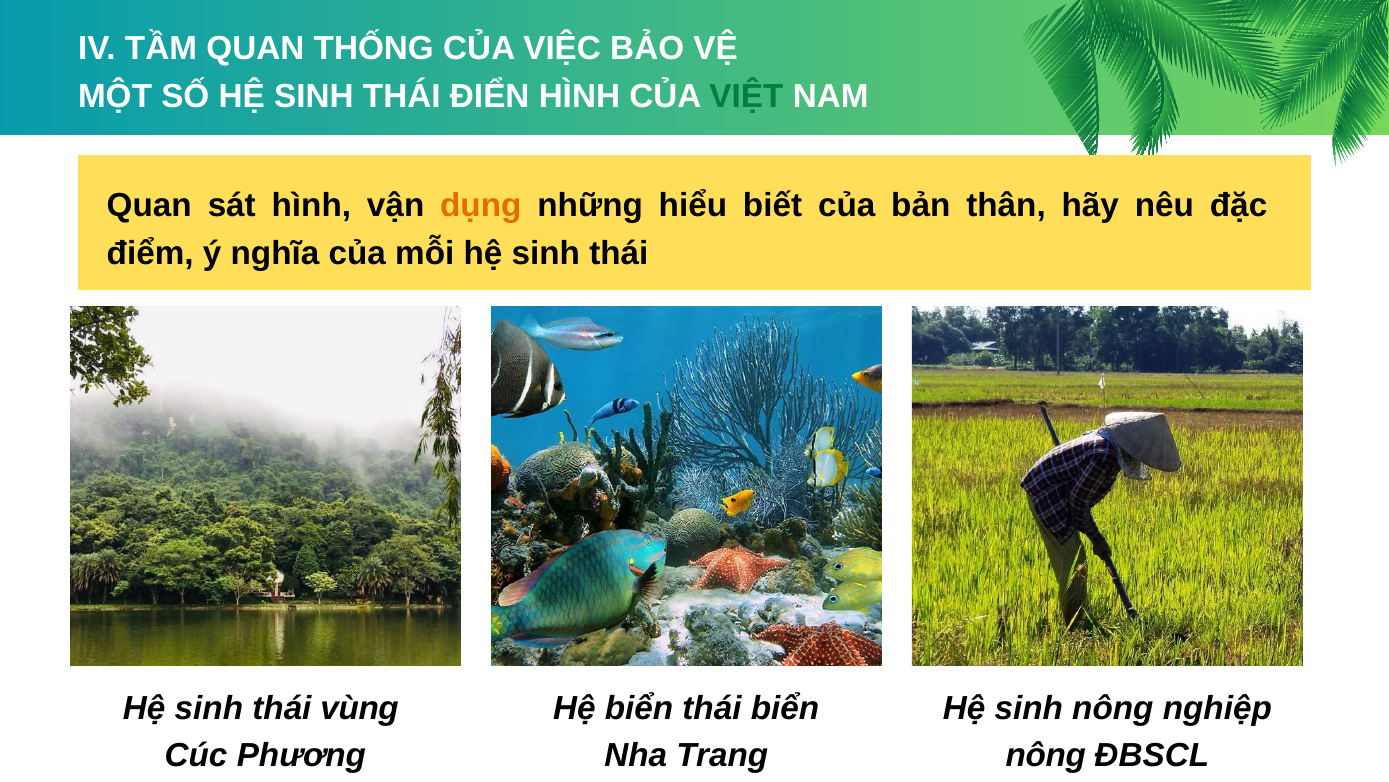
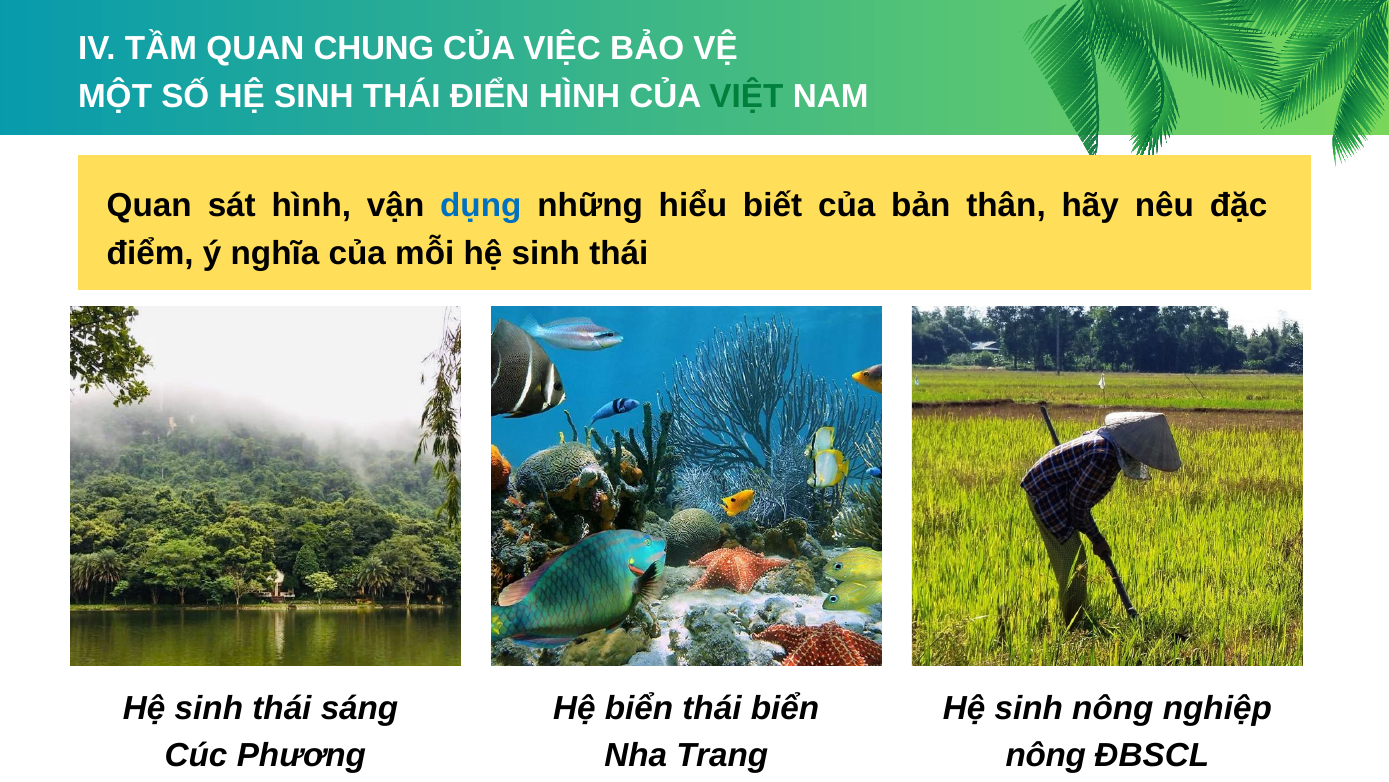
THỐNG: THỐNG -> CHUNG
dụng colour: orange -> blue
vùng: vùng -> sáng
